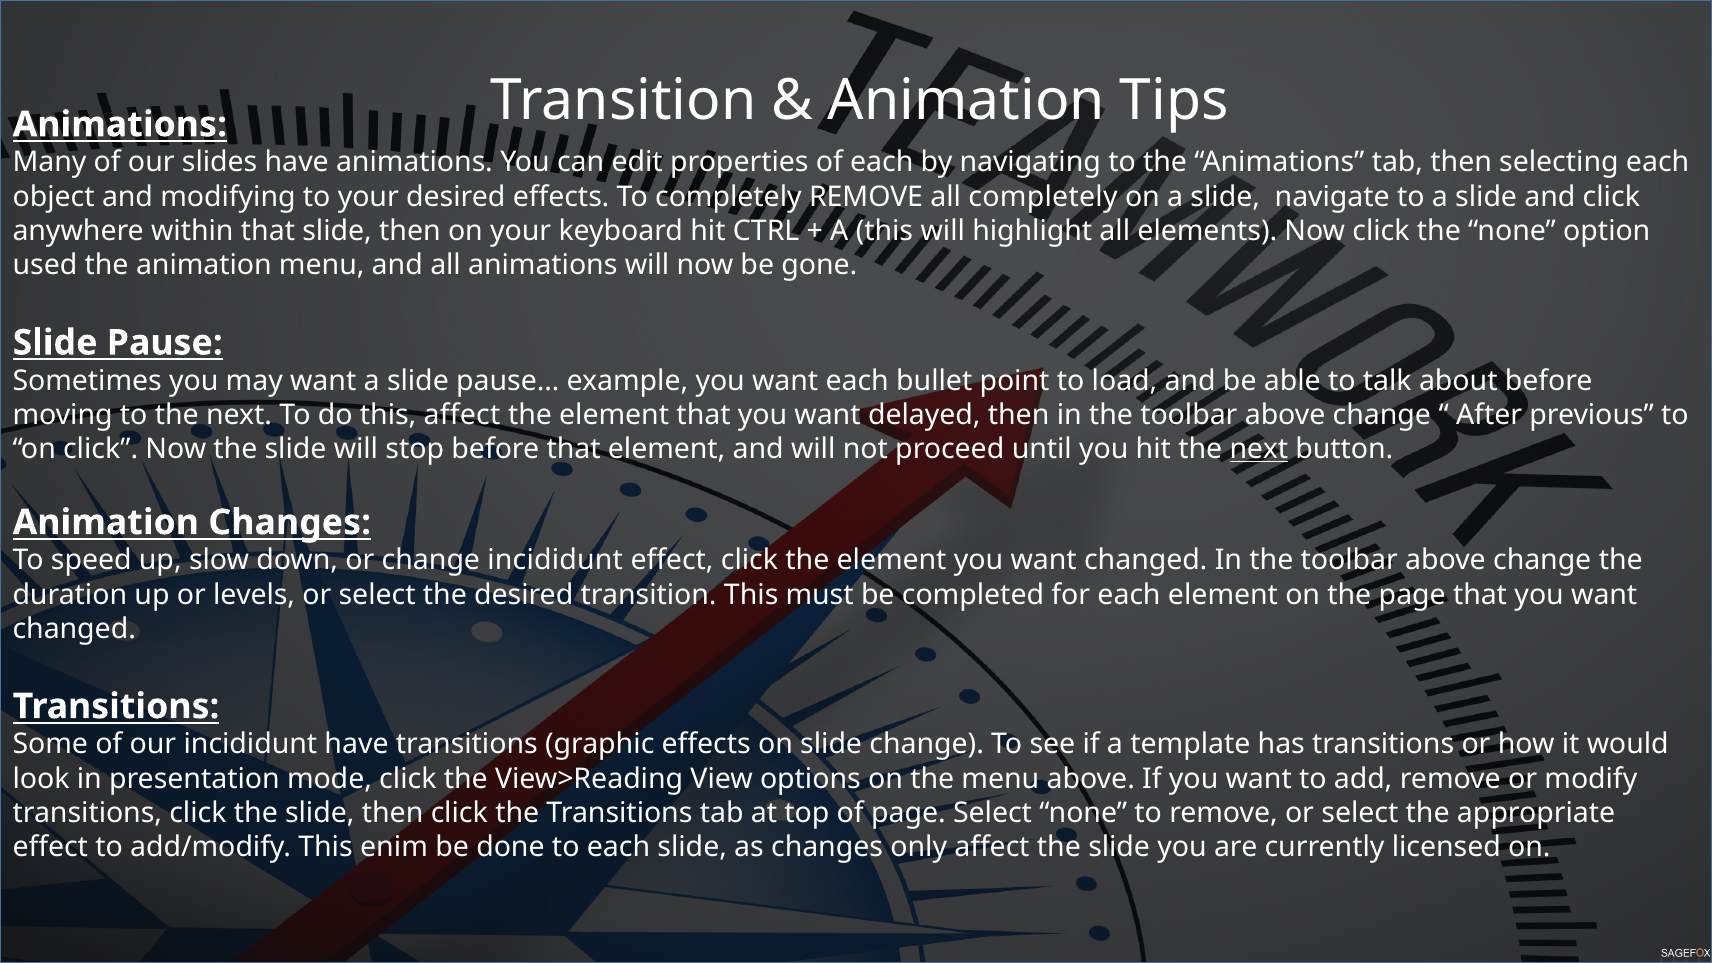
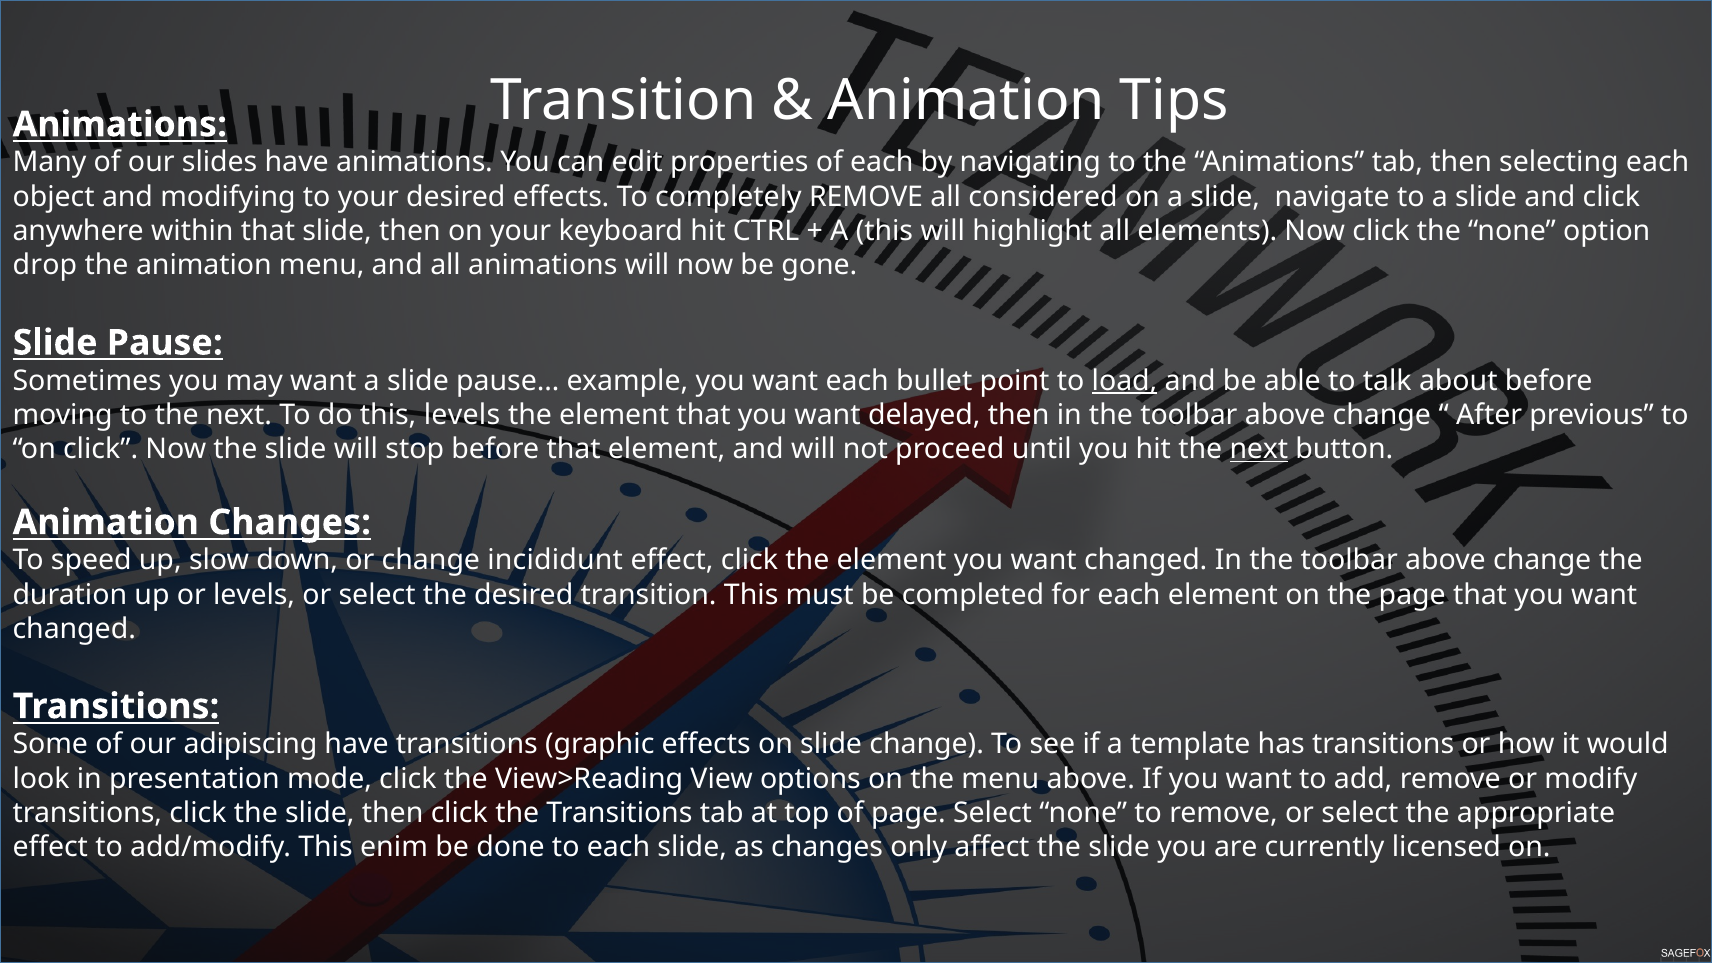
all completely: completely -> considered
used: used -> drop
load underline: none -> present
this affect: affect -> levels
our incididunt: incididunt -> adipiscing
